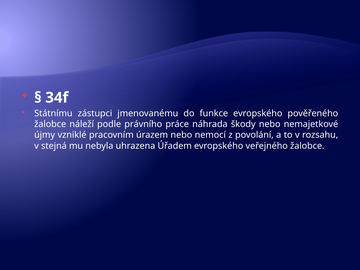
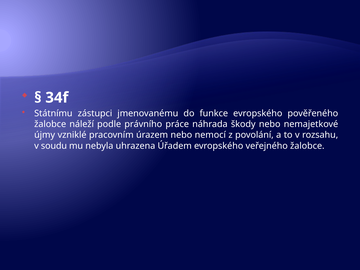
stejná: stejná -> soudu
